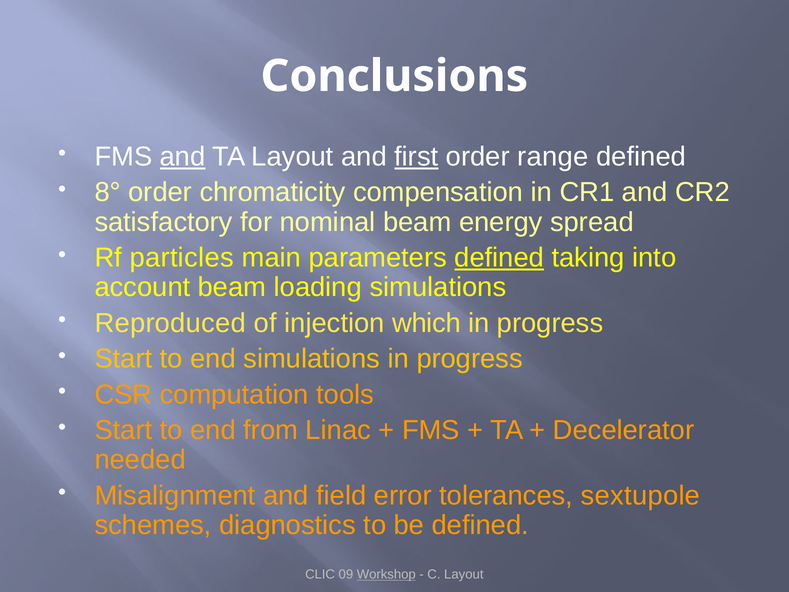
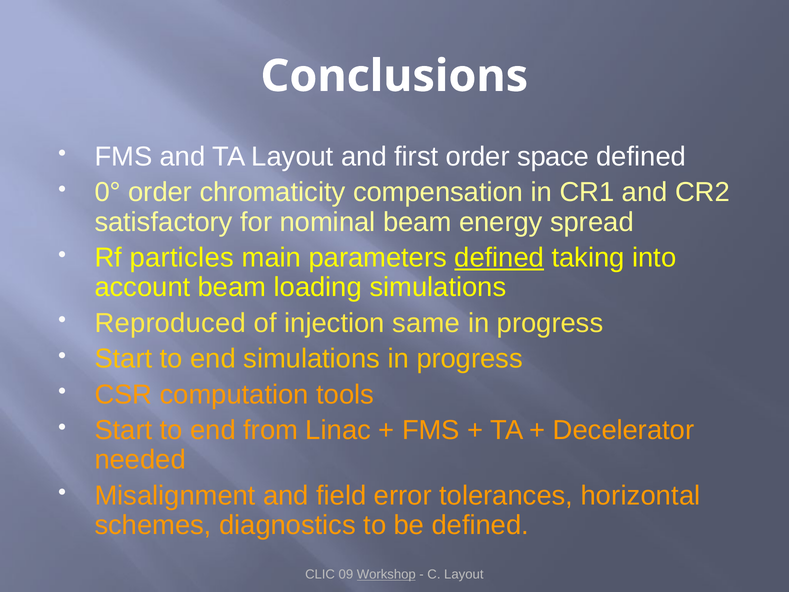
and at (183, 157) underline: present -> none
first underline: present -> none
range: range -> space
8°: 8° -> 0°
which: which -> same
sextupole: sextupole -> horizontal
